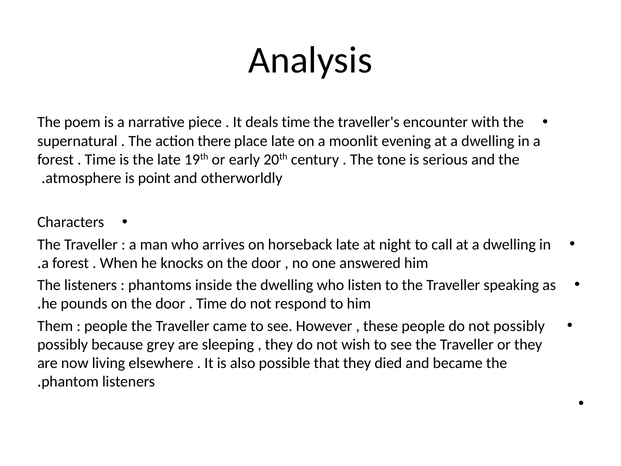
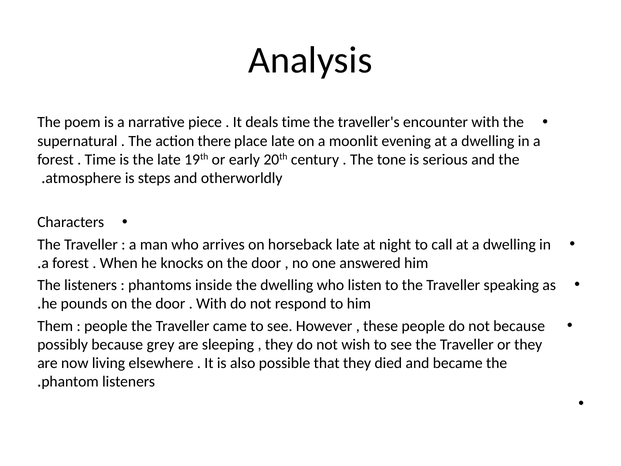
point: point -> steps
Time at (212, 304): Time -> With
not possibly: possibly -> because
